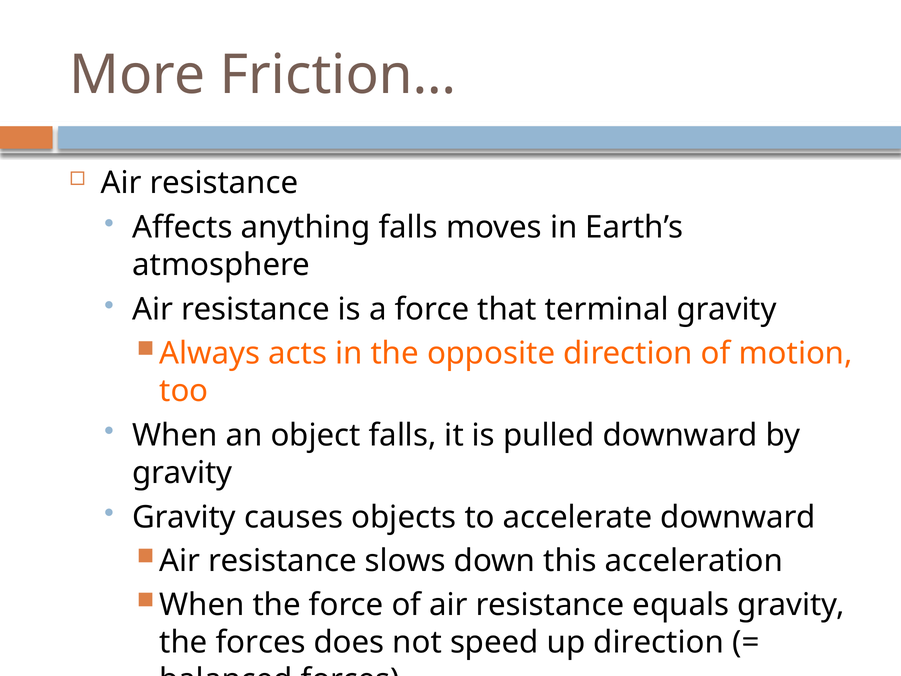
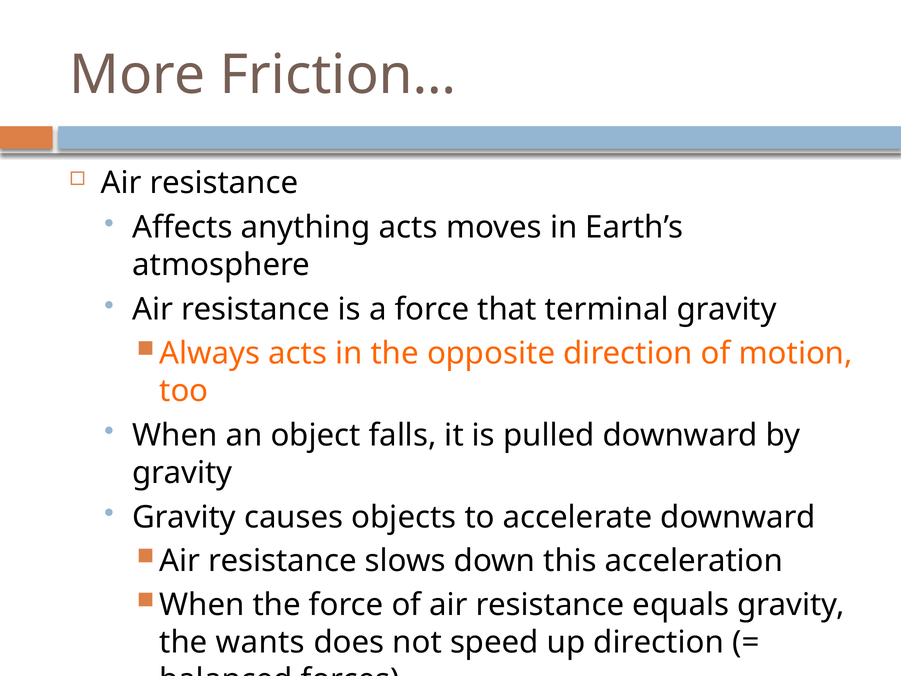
anything falls: falls -> acts
the forces: forces -> wants
